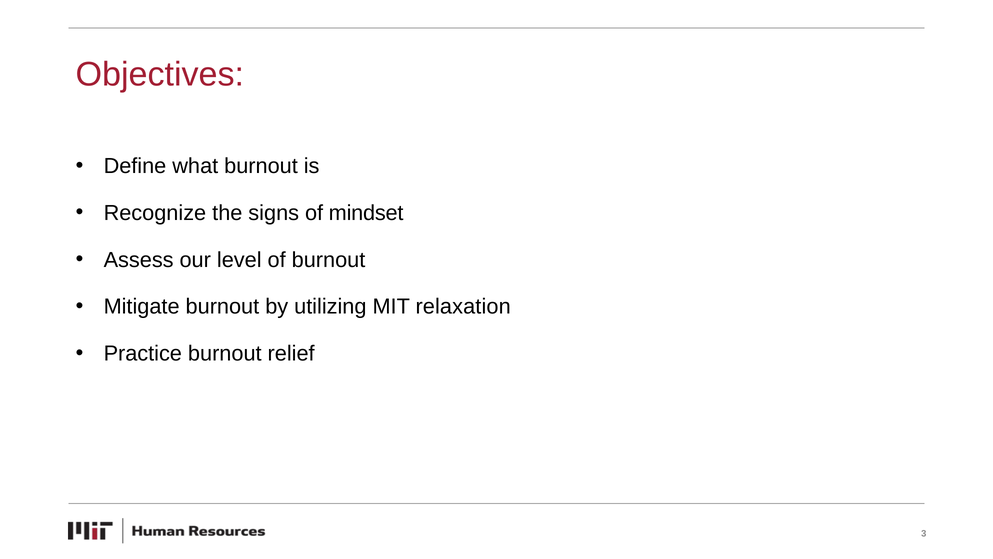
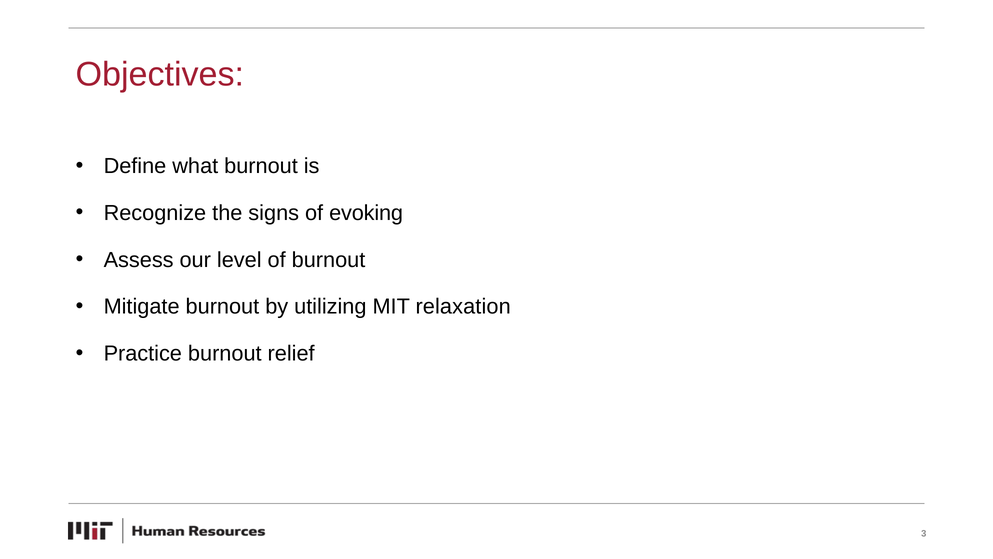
mindset: mindset -> evoking
